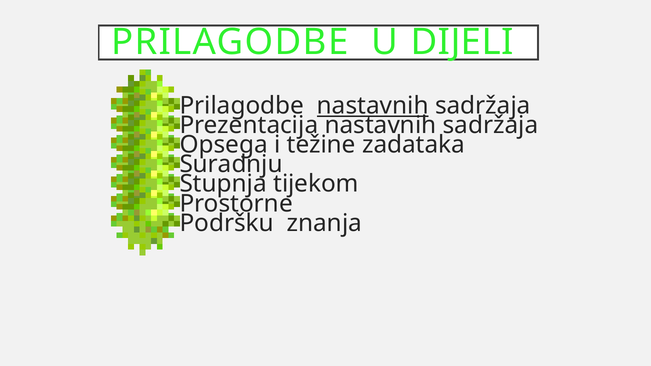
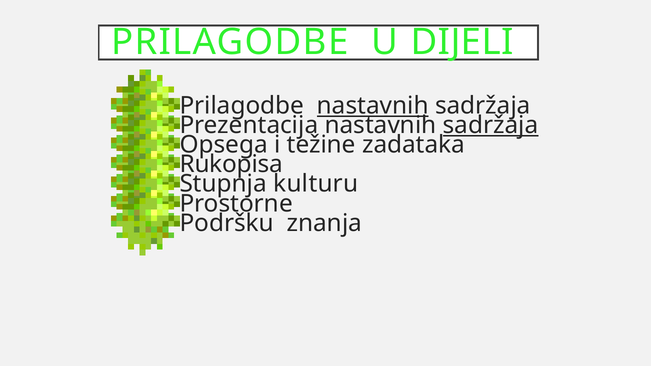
sadržaja at (491, 125) underline: none -> present
Suradnju: Suradnju -> Rukopisa
tijekom: tijekom -> kulturu
